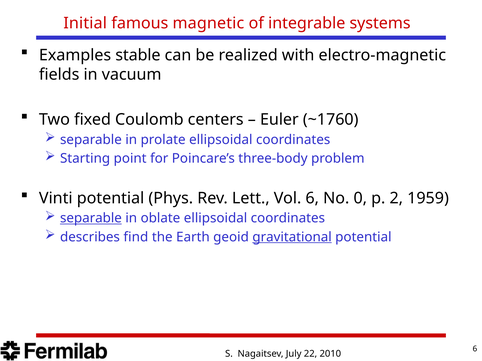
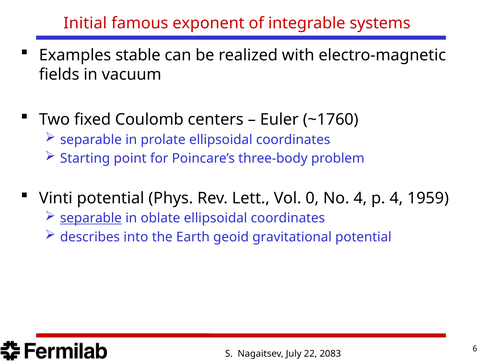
magnetic: magnetic -> exponent
Vol 6: 6 -> 0
No 0: 0 -> 4
p 2: 2 -> 4
find: find -> into
gravitational underline: present -> none
2010: 2010 -> 2083
